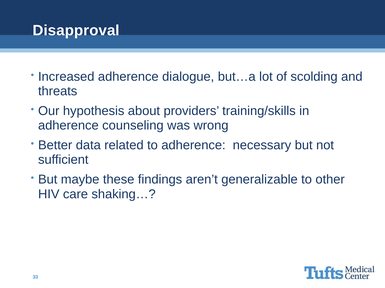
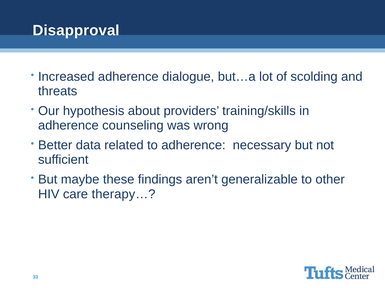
shaking…: shaking… -> therapy…
